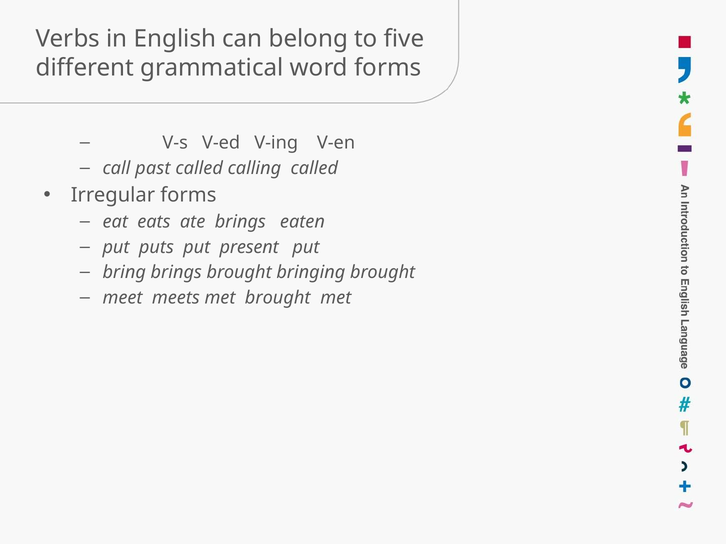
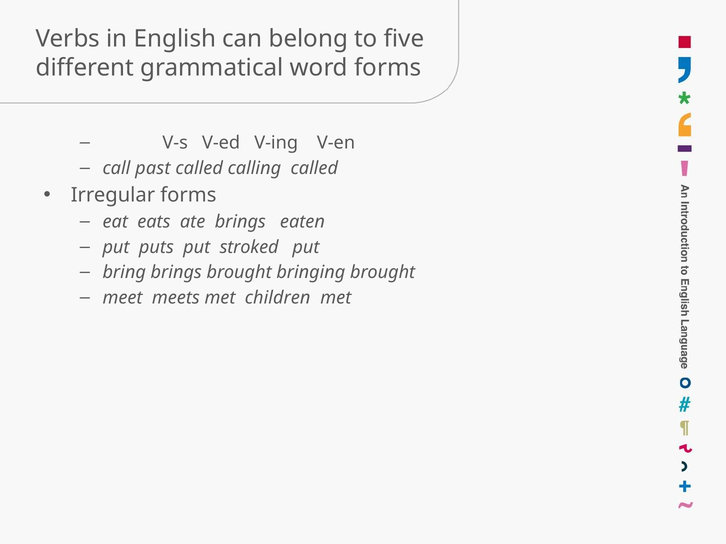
present: present -> stroked
met brought: brought -> children
